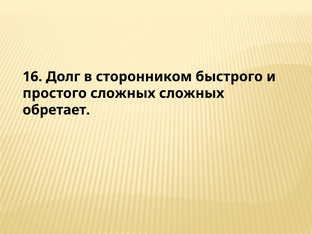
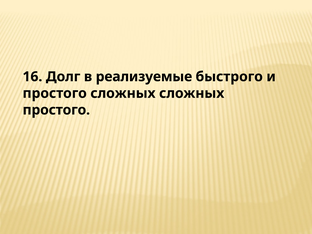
сторонником: сторонником -> реализуемые
обретает at (56, 110): обретает -> простого
